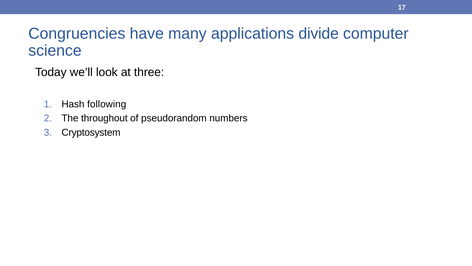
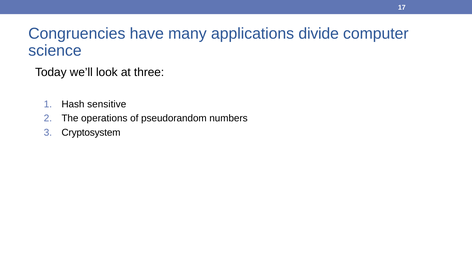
following: following -> sensitive
throughout: throughout -> operations
